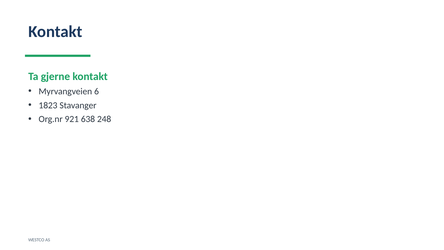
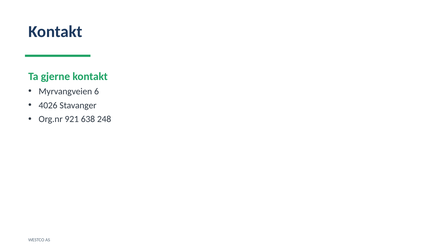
1823: 1823 -> 4026
